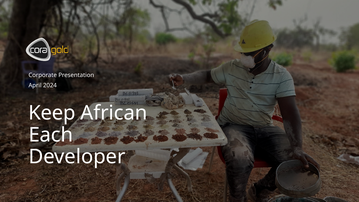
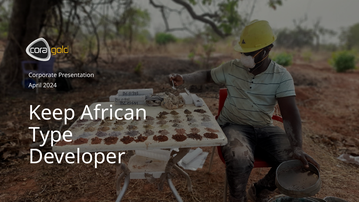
Each: Each -> Type
